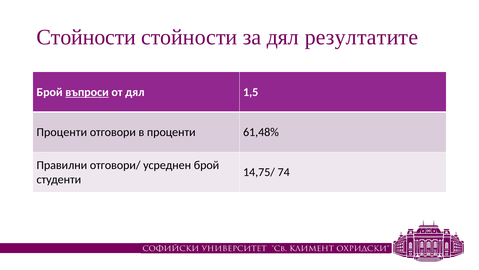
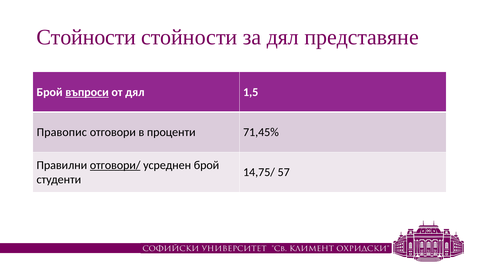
резултатите: резултатите -> представяне
Проценти at (62, 132): Проценти -> Правопис
61,48%: 61,48% -> 71,45%
отговори/ underline: none -> present
74: 74 -> 57
